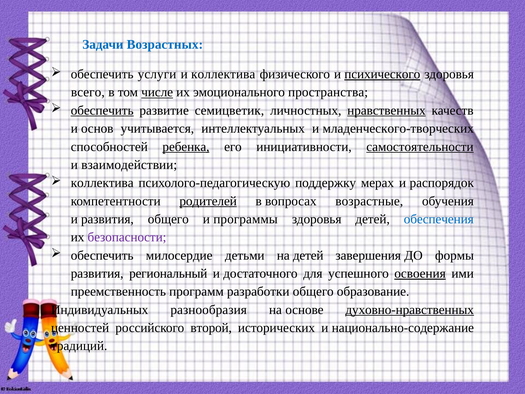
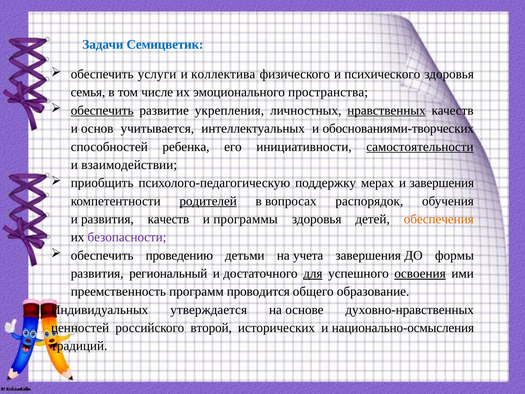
Возрастных: Возрастных -> Семицветик
психического underline: present -> none
всего: всего -> семья
числе underline: present -> none
семицветик: семицветик -> укрепления
младенческого-творческих: младенческого-творческих -> обоснованиями-творческих
ребенка underline: present -> none
коллектива at (102, 183): коллектива -> приобщить
и распорядок: распорядок -> завершения
возрастные: возрастные -> распорядок
развития общего: общего -> качеств
обеспечения colour: blue -> orange
милосердие: милосердие -> проведению
на детей: детей -> учета
для underline: none -> present
разработки: разработки -> проводится
разнообразия: разнообразия -> утверждается
духовно-нравственных underline: present -> none
национально-содержание: национально-содержание -> национально-осмысления
